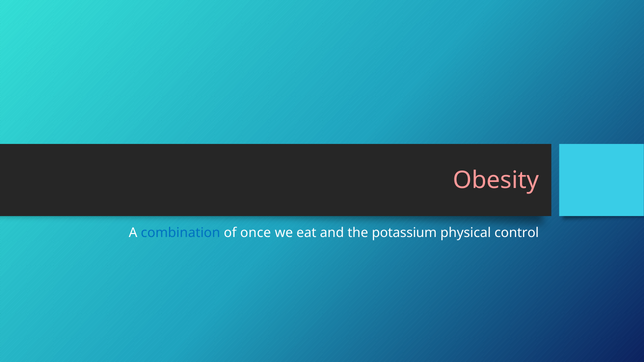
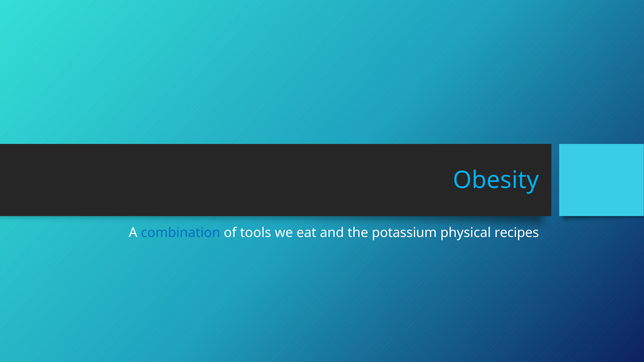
Obesity colour: pink -> light blue
once: once -> tools
control: control -> recipes
